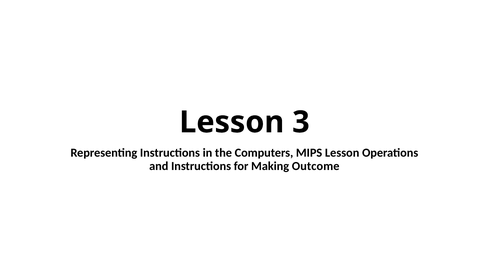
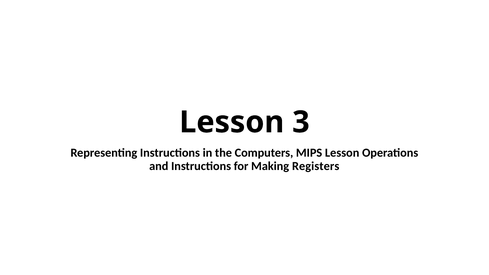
Outcome: Outcome -> Registers
